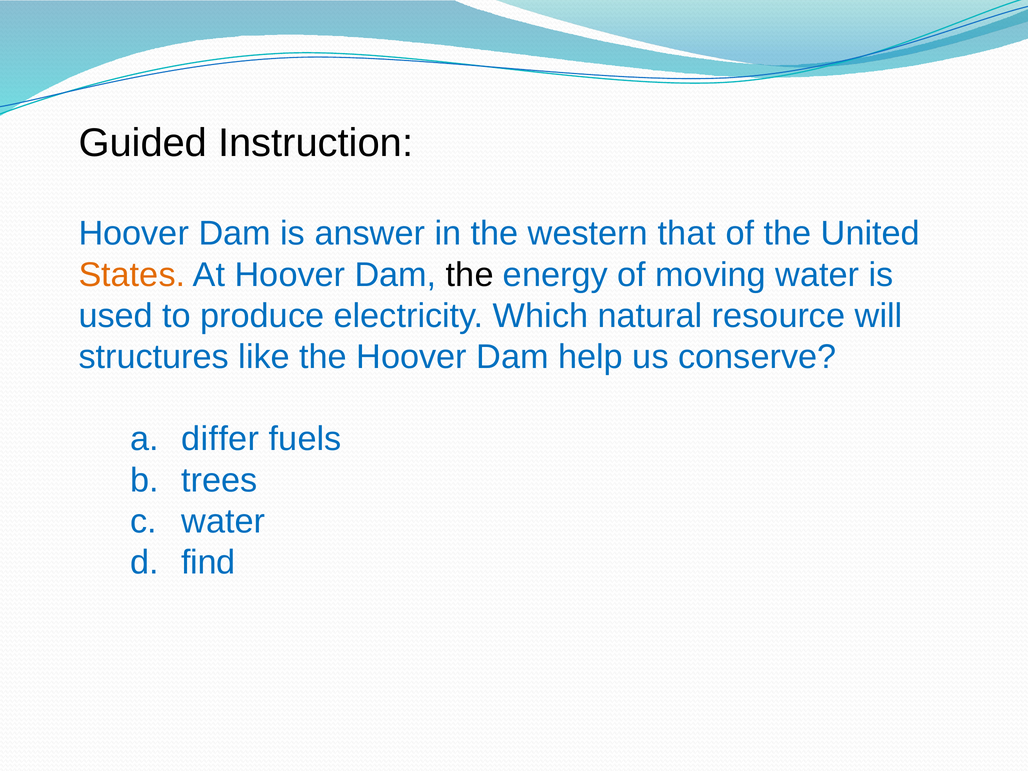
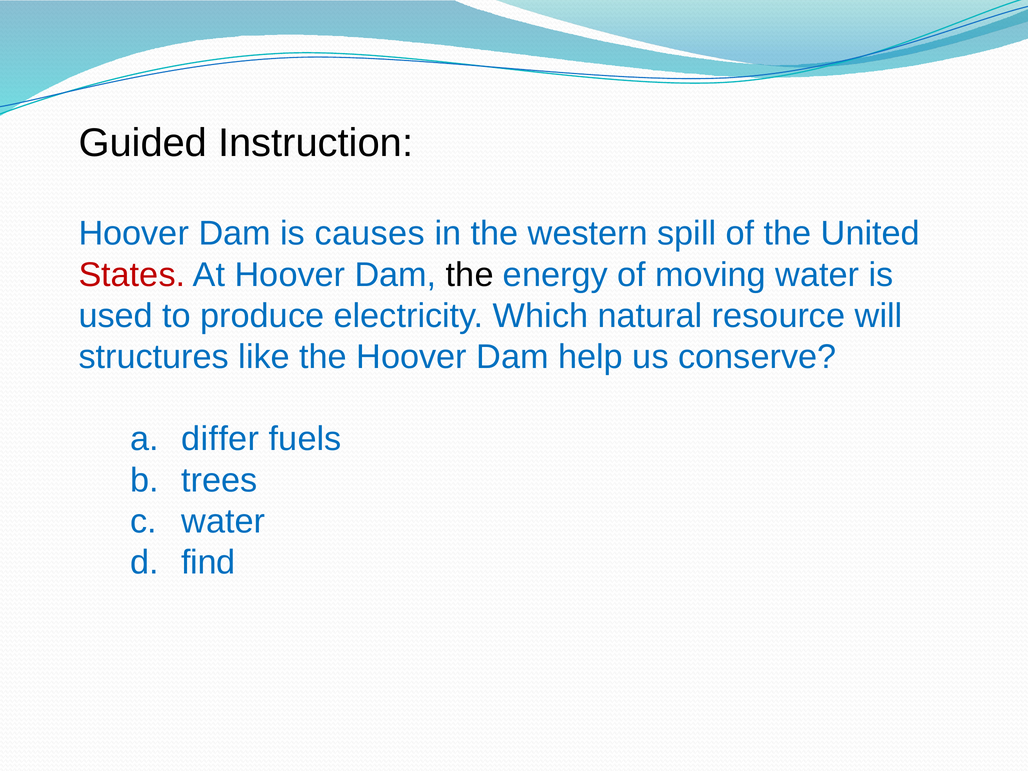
answer: answer -> causes
that: that -> spill
States colour: orange -> red
